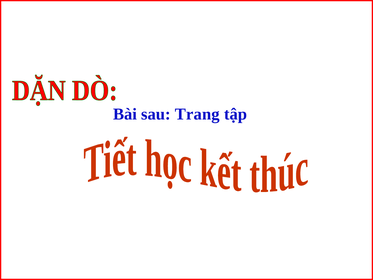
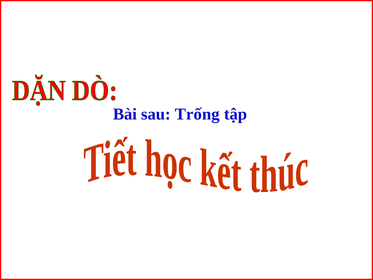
Trang: Trang -> Trống
